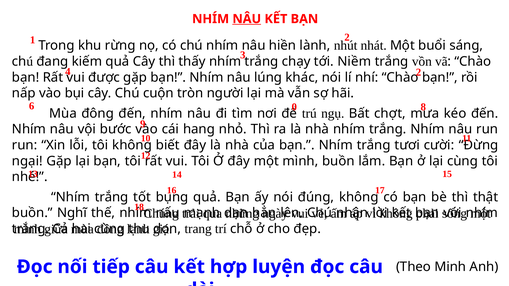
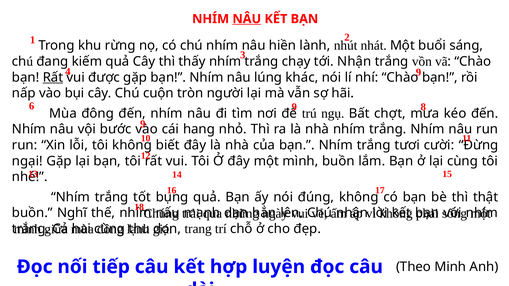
tới Niềm: Niềm -> Nhận
4 2: 2 -> 9
Rất at (53, 77) underline: none -> present
6 0: 0 -> 9
